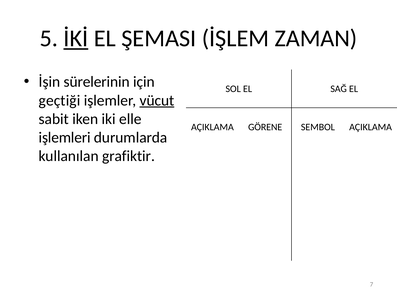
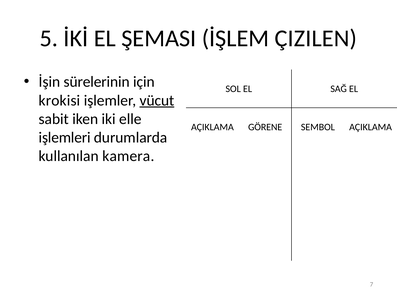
İKİ underline: present -> none
ZAMAN: ZAMAN -> ÇIZILEN
geçtiği: geçtiği -> krokisi
grafiktir: grafiktir -> kamera
